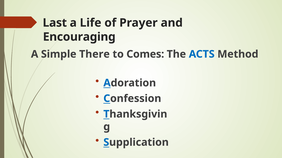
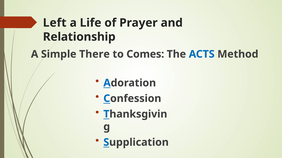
Last: Last -> Left
Encouraging: Encouraging -> Relationship
